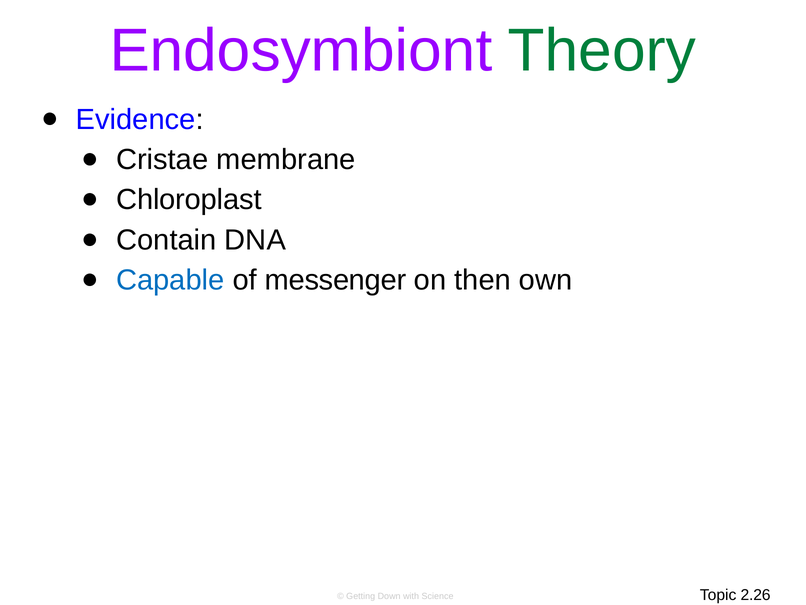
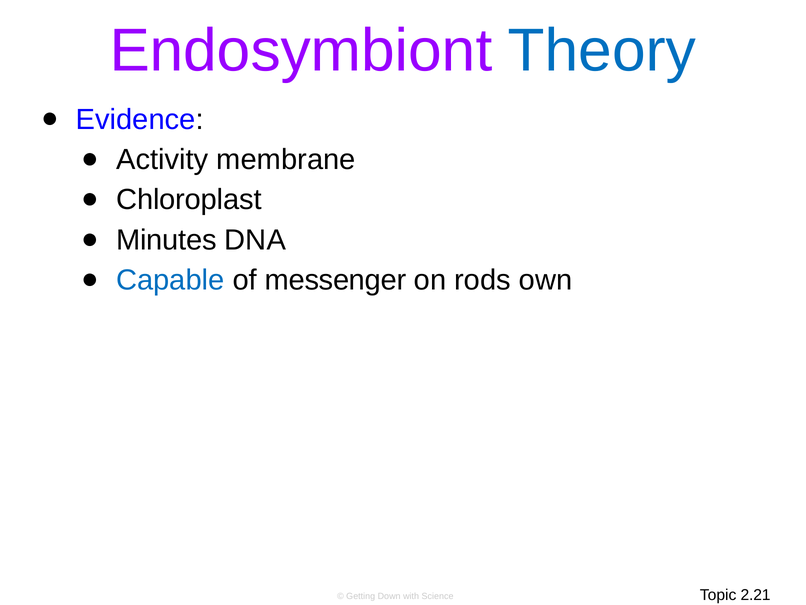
Theory colour: green -> blue
Cristae: Cristae -> Activity
Contain: Contain -> Minutes
then: then -> rods
2.26: 2.26 -> 2.21
